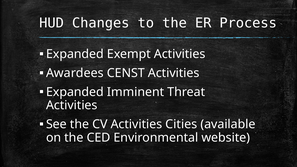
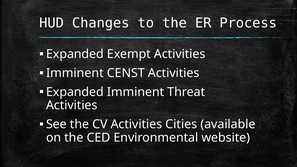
Awardees at (75, 73): Awardees -> Imminent
